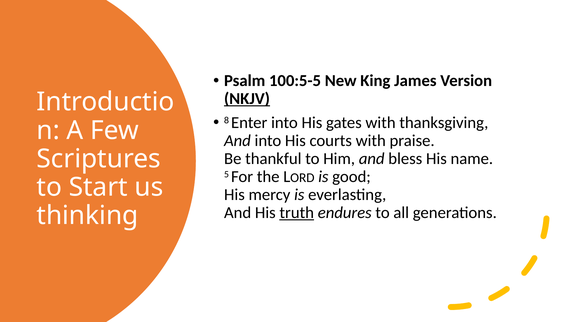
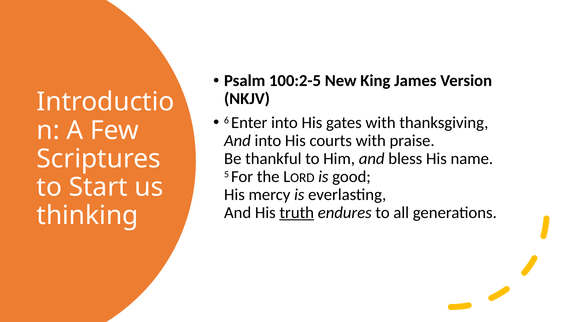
100:5-5: 100:5-5 -> 100:2-5
NKJV underline: present -> none
8: 8 -> 6
